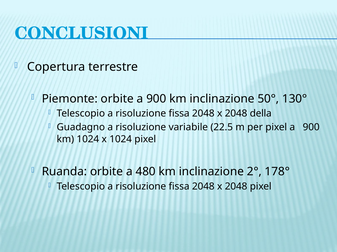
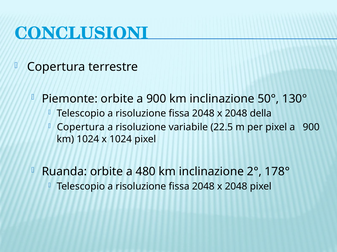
Guadagno at (81, 128): Guadagno -> Copertura
